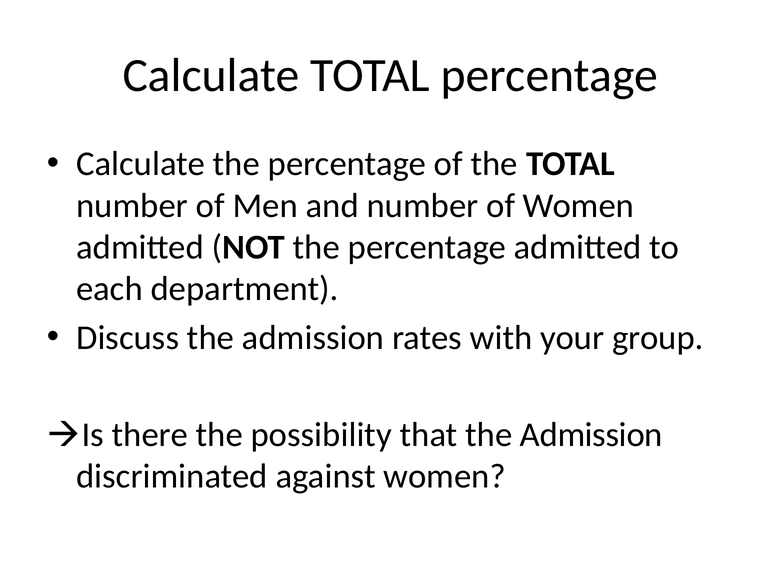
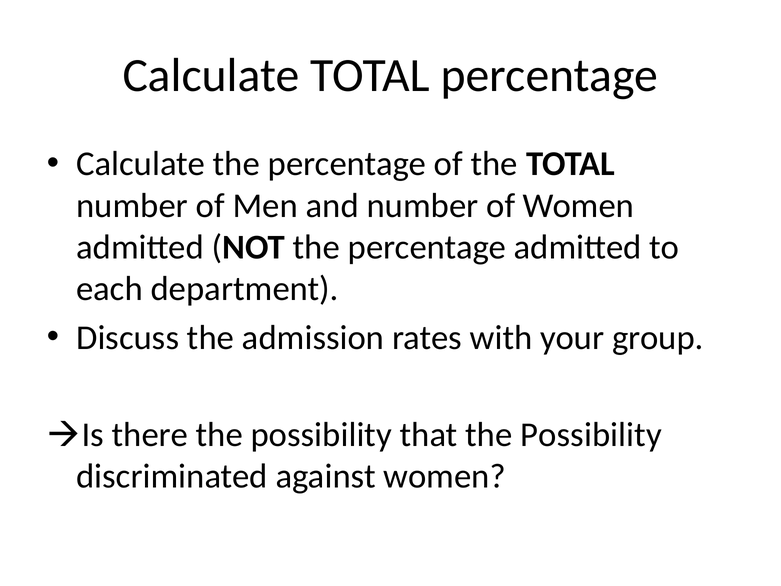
that the Admission: Admission -> Possibility
